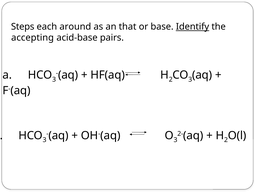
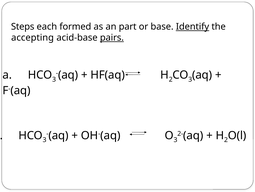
around: around -> formed
that: that -> part
pairs underline: none -> present
